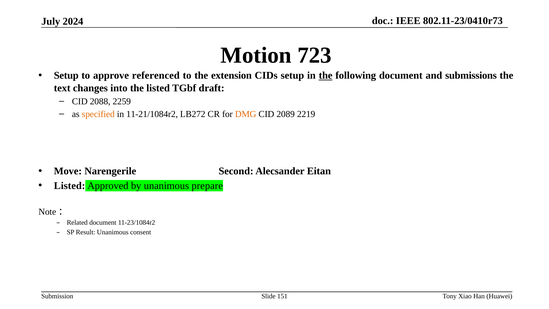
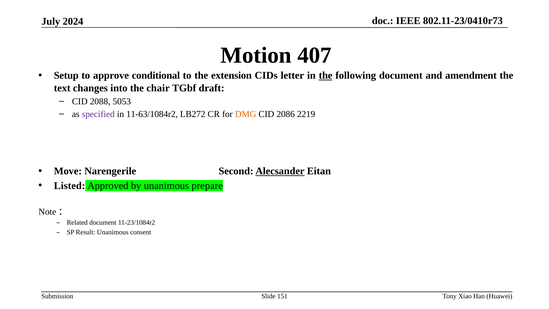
723: 723 -> 407
referenced: referenced -> conditional
CIDs setup: setup -> letter
submissions: submissions -> amendment
the listed: listed -> chair
2259: 2259 -> 5053
specified colour: orange -> purple
11-21/1084r2: 11-21/1084r2 -> 11-63/1084r2
2089: 2089 -> 2086
Alecsander underline: none -> present
